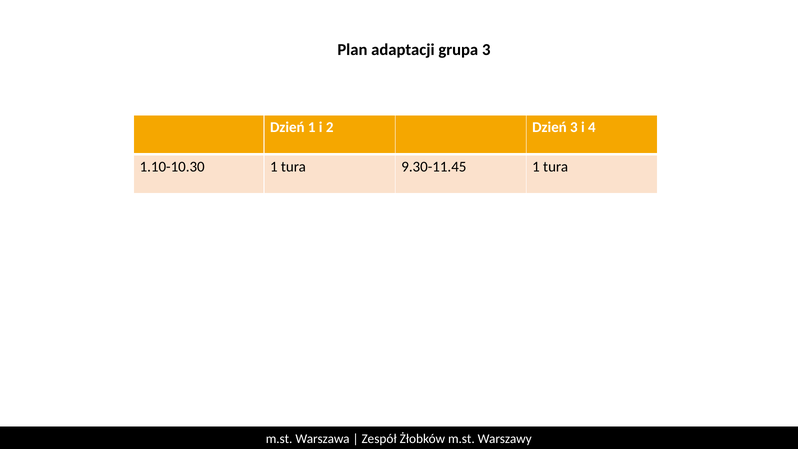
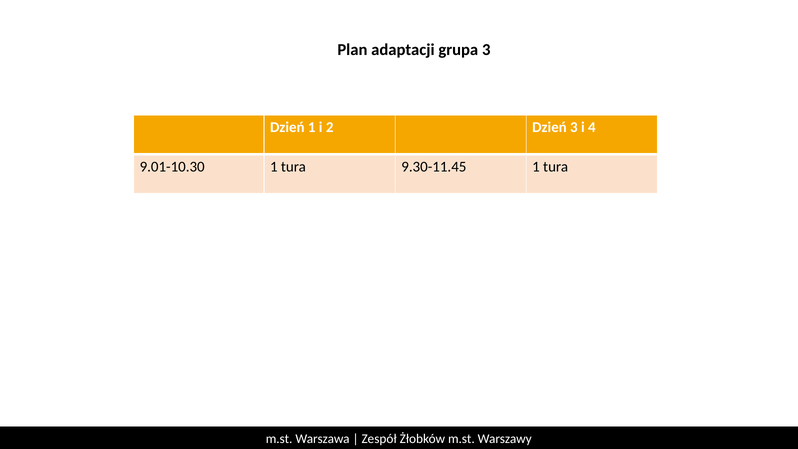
1.10-10.30: 1.10-10.30 -> 9.01-10.30
